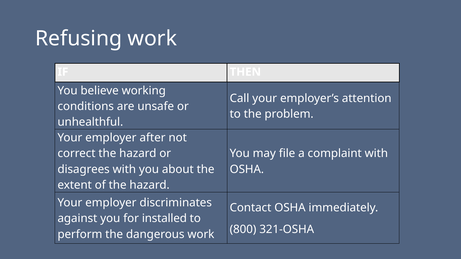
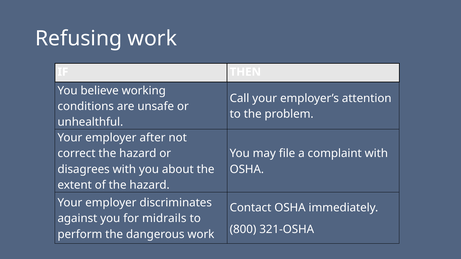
installed: installed -> midrails
